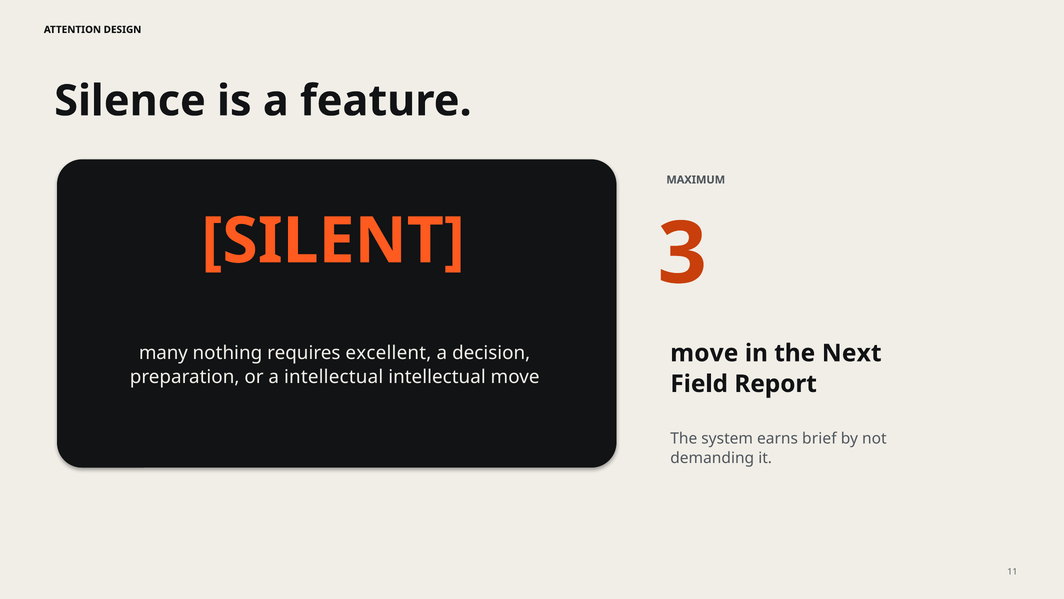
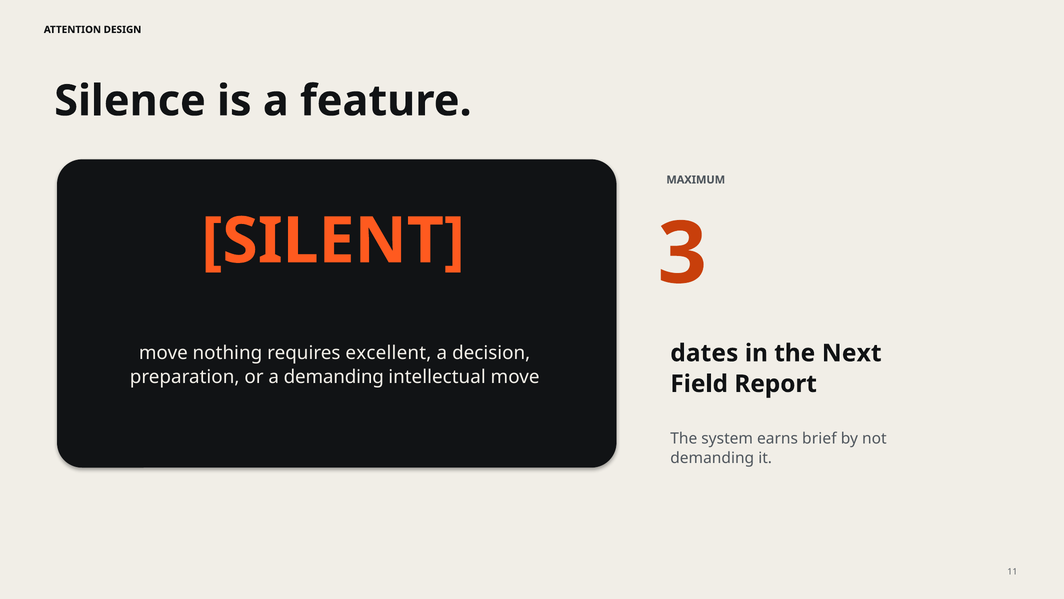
many at (163, 353): many -> move
move at (704, 353): move -> dates
a intellectual: intellectual -> demanding
